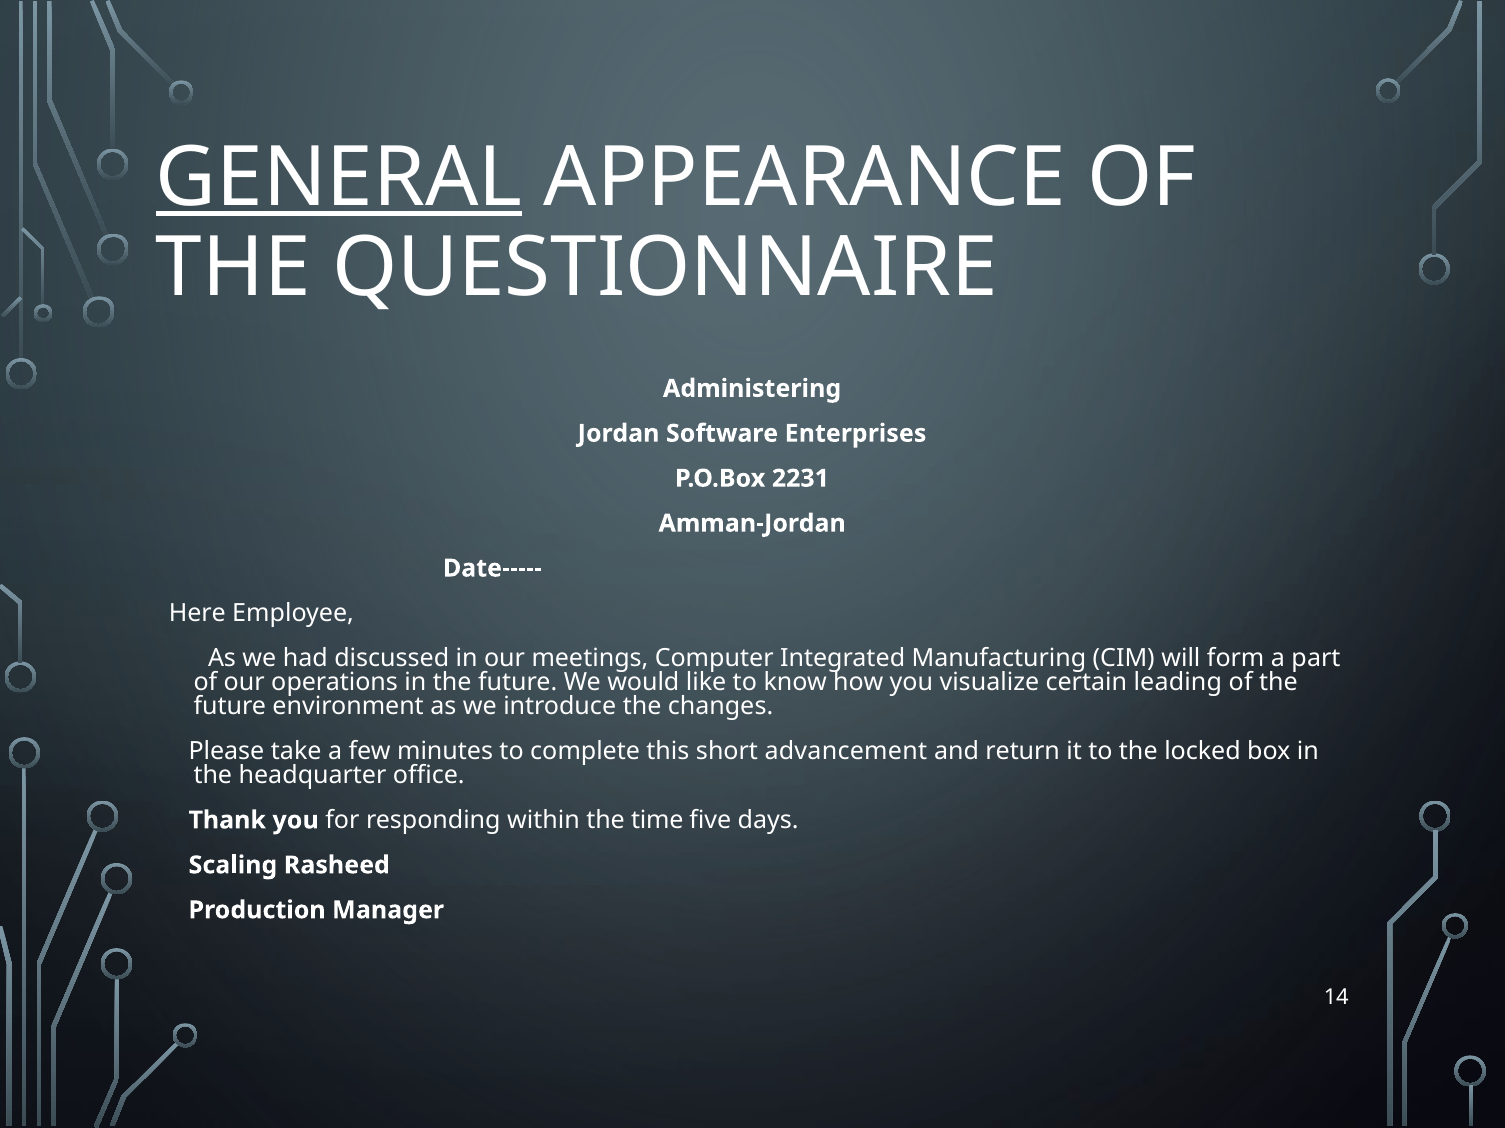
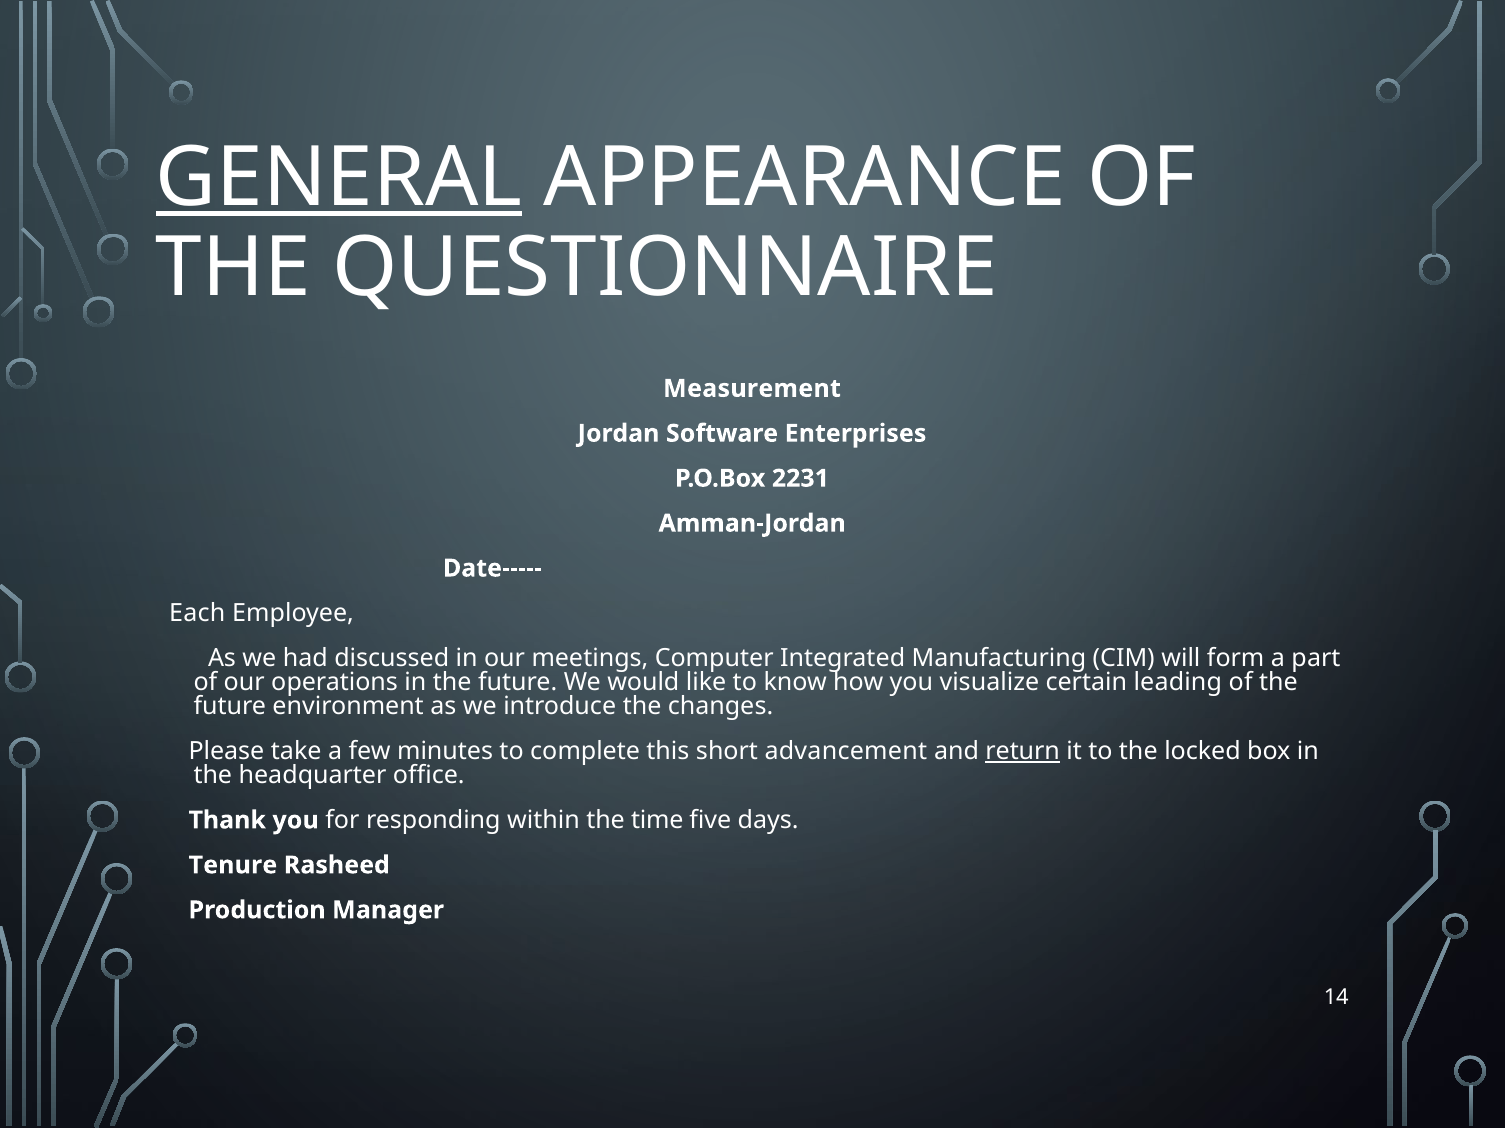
Administering: Administering -> Measurement
Here: Here -> Each
return underline: none -> present
Scaling: Scaling -> Tenure
